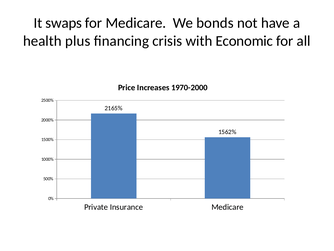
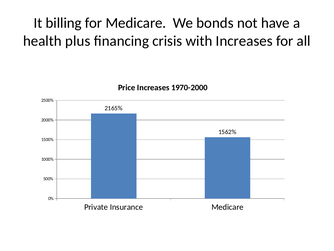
swaps: swaps -> billing
with Economic: Economic -> Increases
